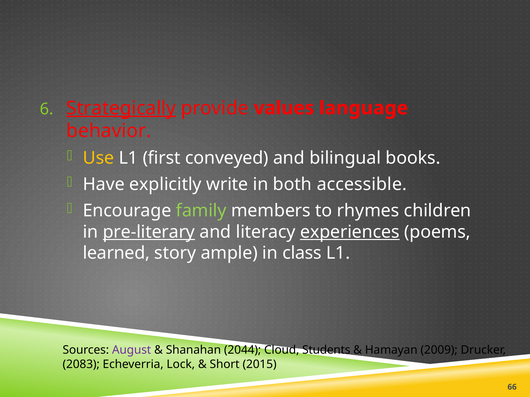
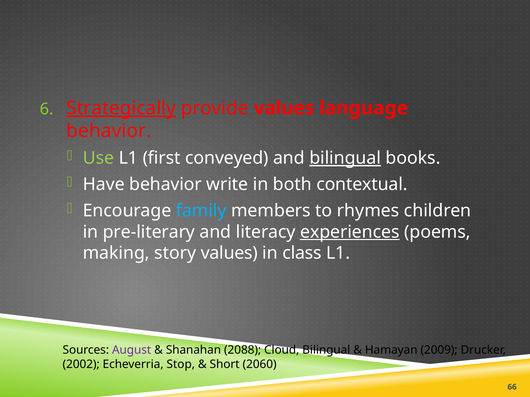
Use colour: yellow -> light green
bilingual at (345, 158) underline: none -> present
Have explicitly: explicitly -> behavior
accessible: accessible -> contextual
family colour: light green -> light blue
pre-literary underline: present -> none
learned: learned -> making
story ample: ample -> values
2044: 2044 -> 2088
Cloud Students: Students -> Bilingual
2083: 2083 -> 2002
Lock: Lock -> Stop
2015: 2015 -> 2060
